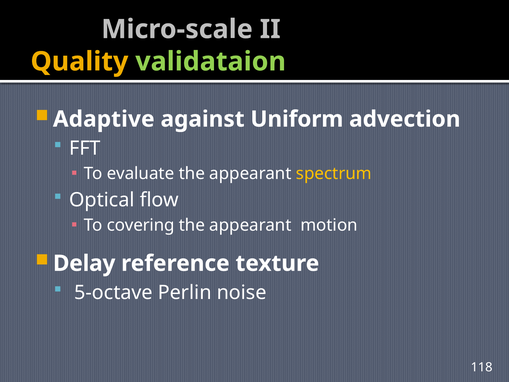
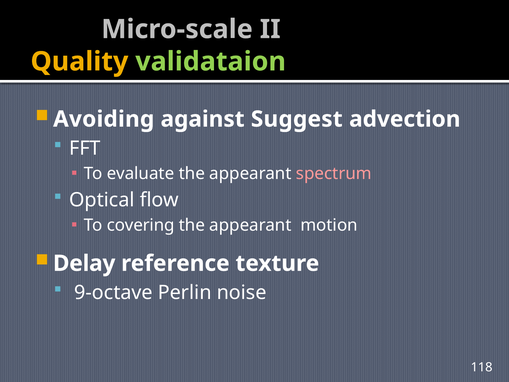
Adaptive: Adaptive -> Avoiding
Uniform: Uniform -> Suggest
spectrum colour: yellow -> pink
5-octave: 5-octave -> 9-octave
